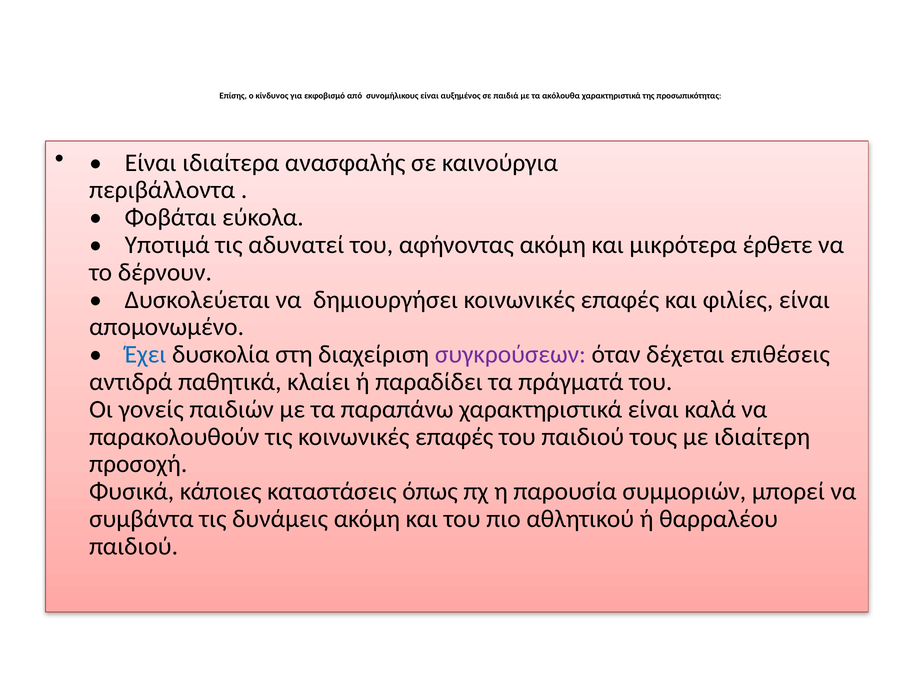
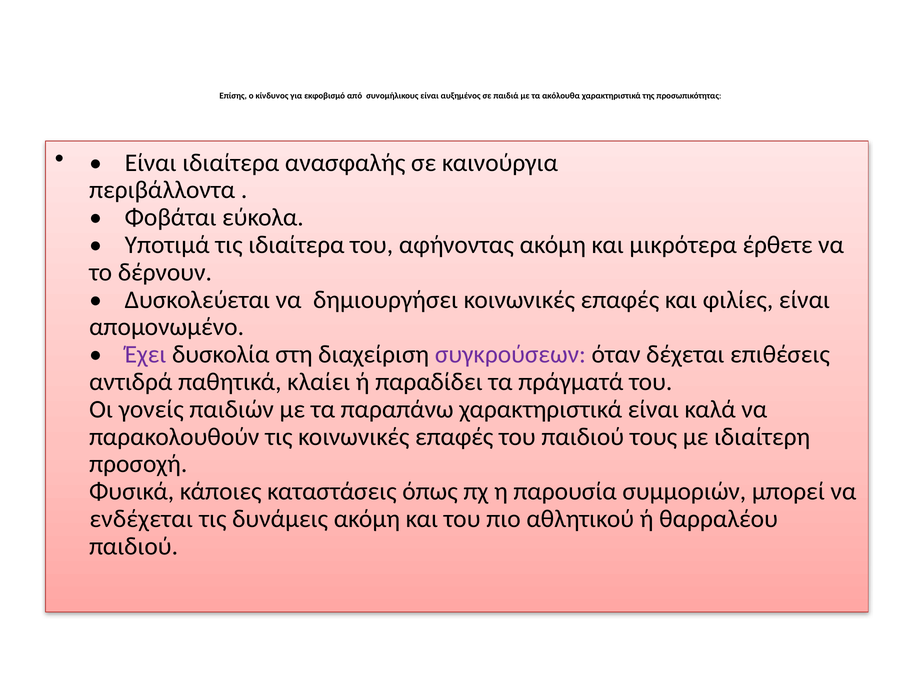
τις αδυνατεί: αδυνατεί -> ιδιαίτερα
Έχει colour: blue -> purple
συμβάντα: συμβάντα -> ενδέχεται
